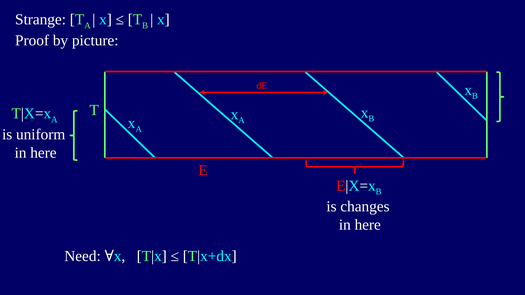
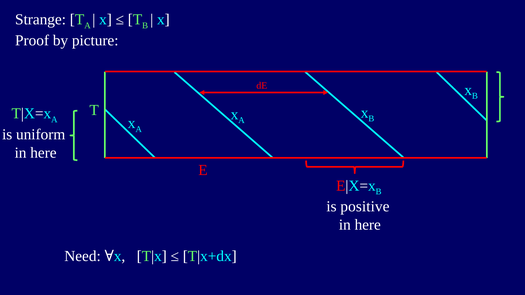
changes: changes -> positive
